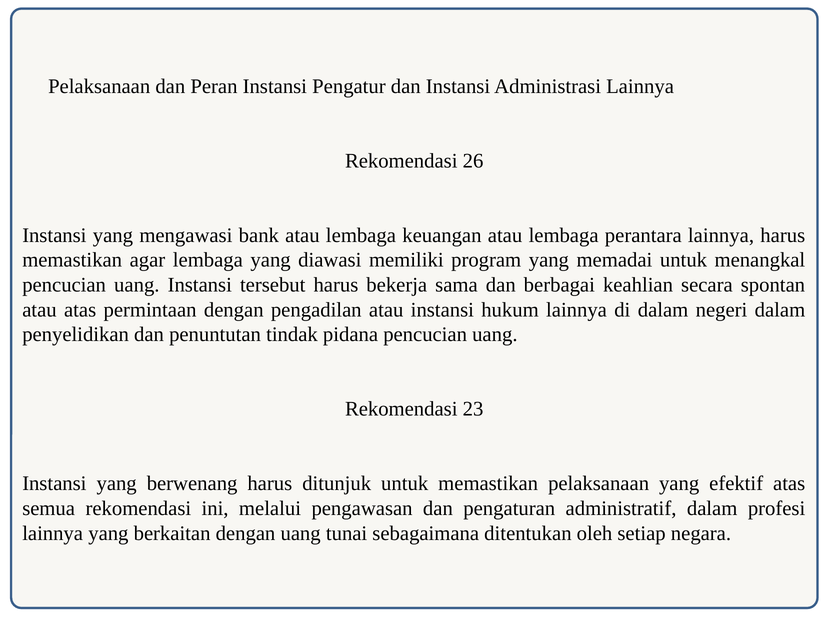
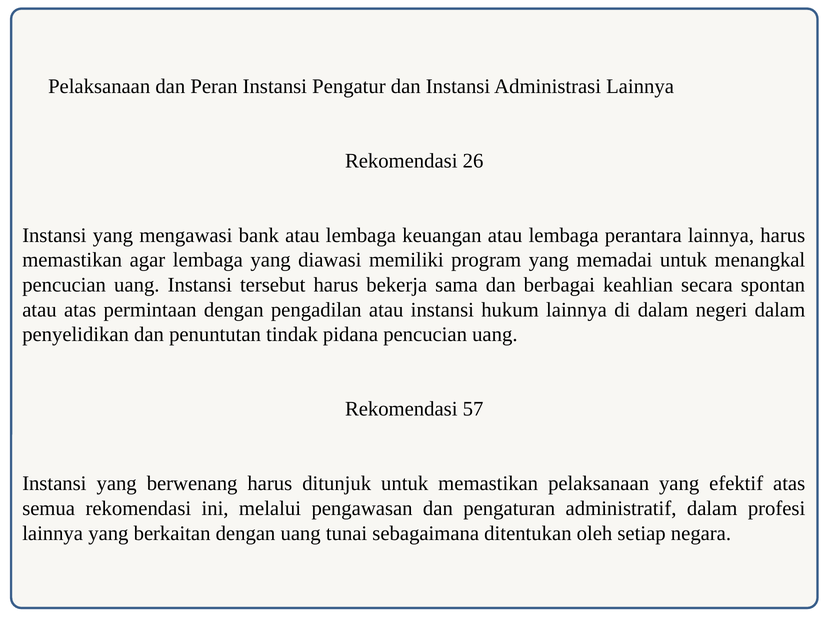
23: 23 -> 57
